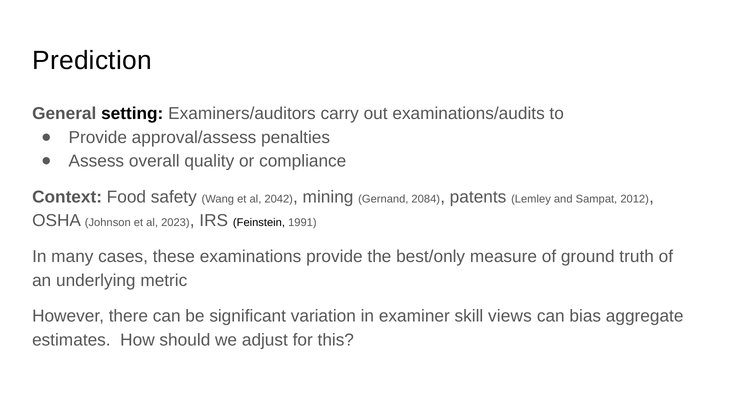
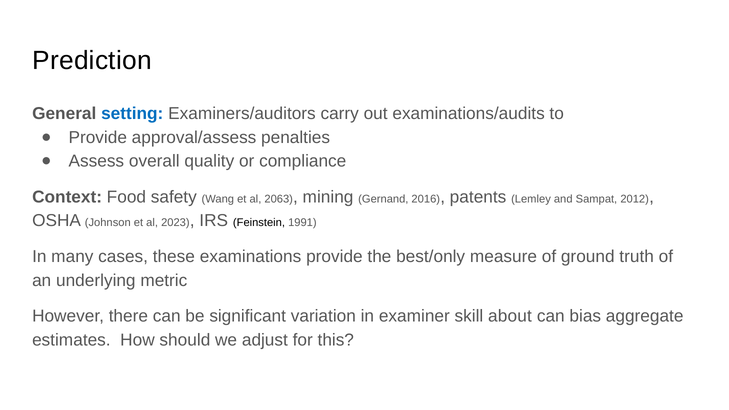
setting colour: black -> blue
2042: 2042 -> 2063
2084: 2084 -> 2016
views: views -> about
